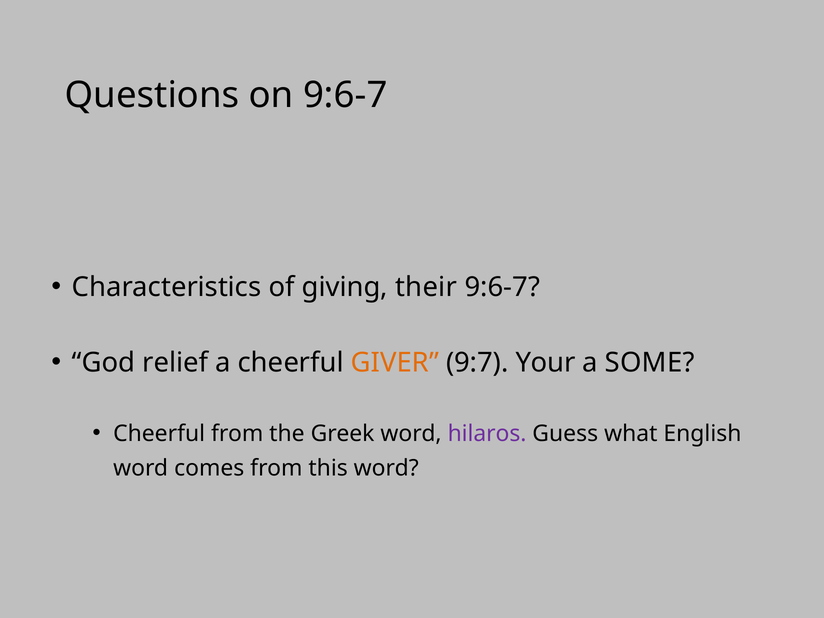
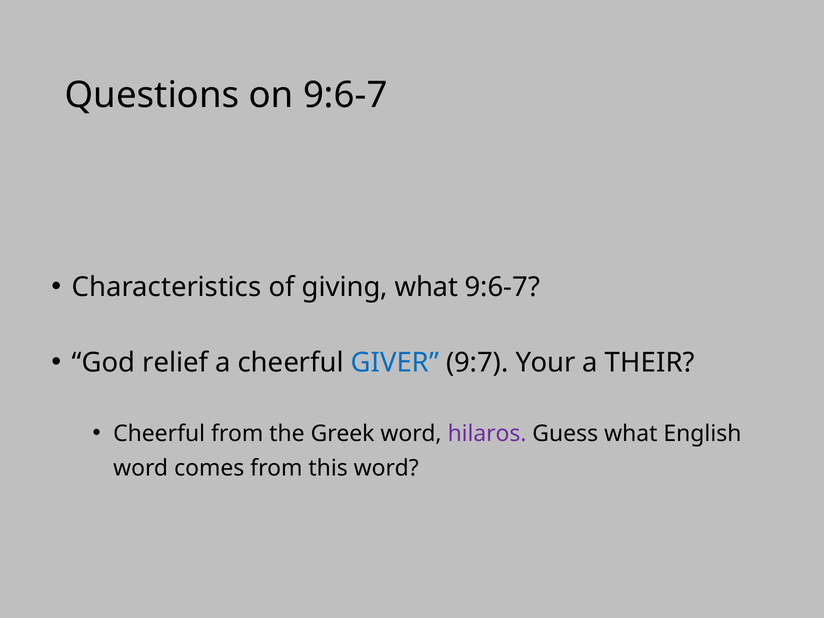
giving their: their -> what
GIVER colour: orange -> blue
SOME: SOME -> THEIR
